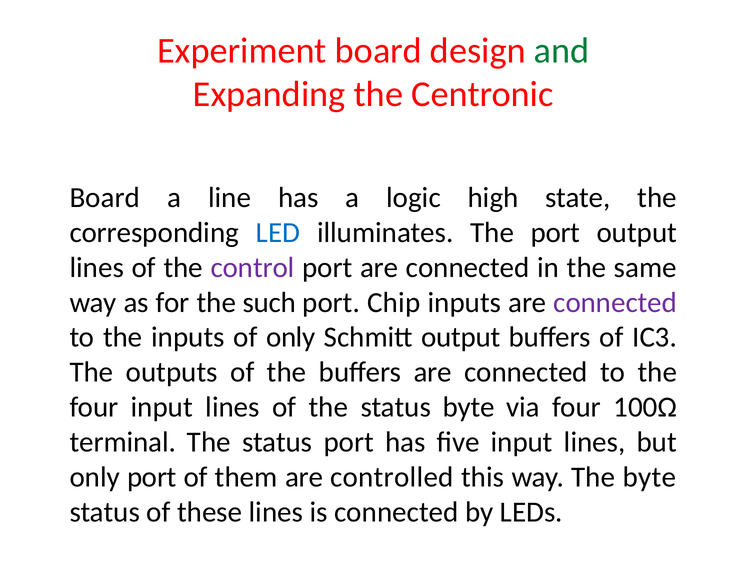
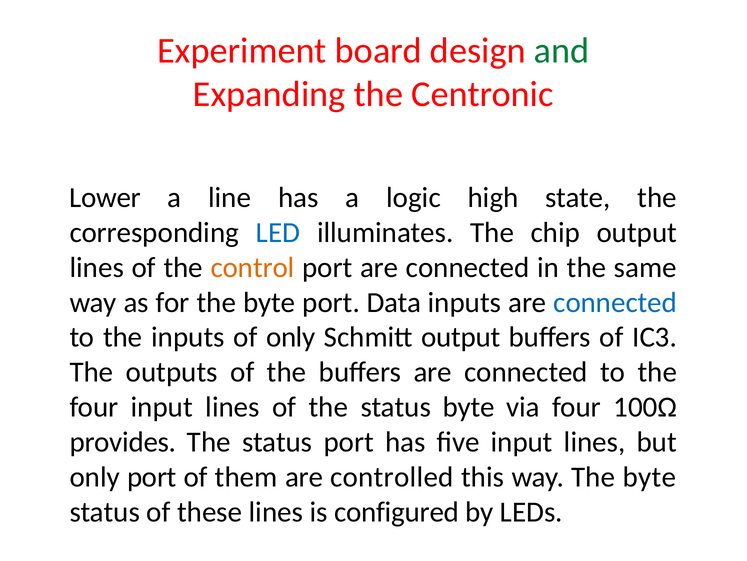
Board at (105, 197): Board -> Lower
The port: port -> chip
control colour: purple -> orange
for the such: such -> byte
Chip: Chip -> Data
connected at (615, 302) colour: purple -> blue
terminal: terminal -> provides
is connected: connected -> configured
